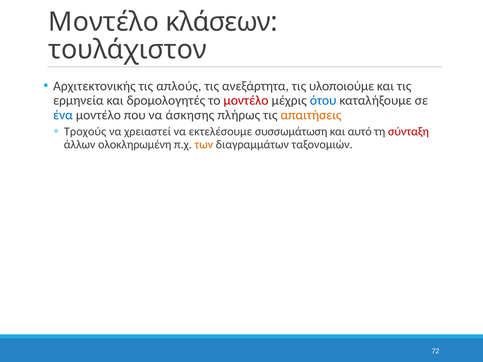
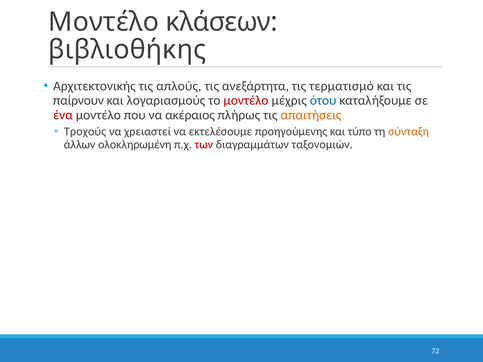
τουλάχιστον: τουλάχιστον -> βιβλιοθήκης
υλοποιούμε: υλοποιούμε -> τερματισμό
ερμηνεία: ερμηνεία -> παίρνουν
δρομολογητές: δρομολογητές -> λογαριασμούς
ένα colour: blue -> red
άσκησης: άσκησης -> ακέραιος
συσσωμάτωση: συσσωμάτωση -> προηγούμενης
αυτό: αυτό -> τύπο
σύνταξη colour: red -> orange
των colour: orange -> red
